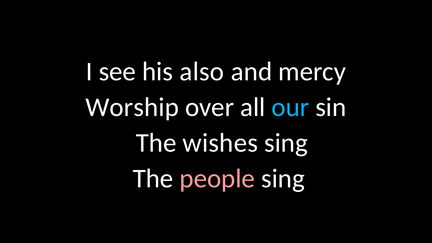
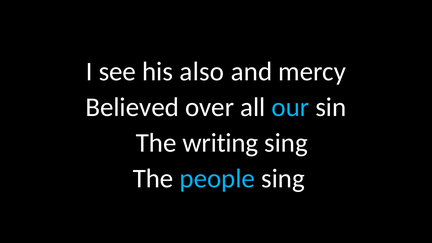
Worship: Worship -> Believed
wishes: wishes -> writing
people colour: pink -> light blue
